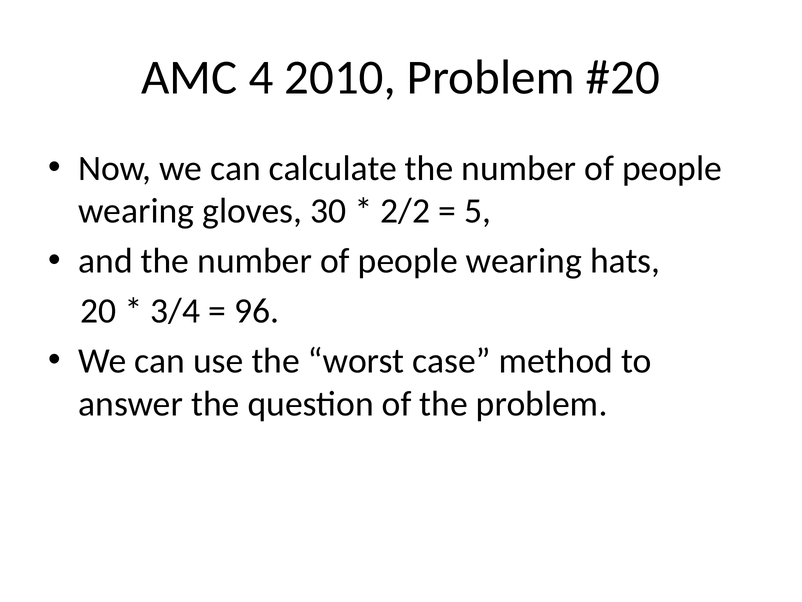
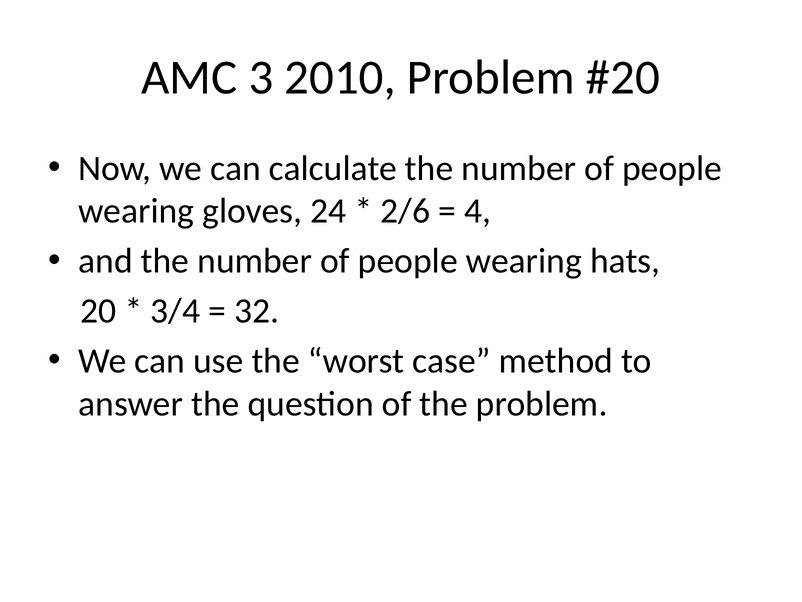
4: 4 -> 3
30: 30 -> 24
2/2: 2/2 -> 2/6
5: 5 -> 4
96: 96 -> 32
